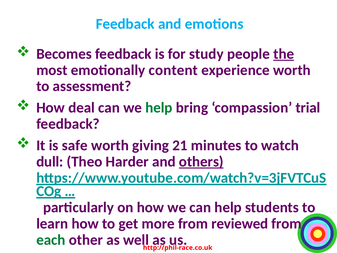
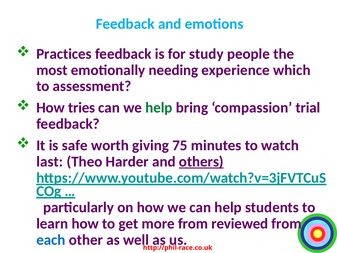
Becomes: Becomes -> Practices
the underline: present -> none
content: content -> needing
experience worth: worth -> which
deal: deal -> tries
21: 21 -> 75
dull: dull -> last
each colour: green -> blue
